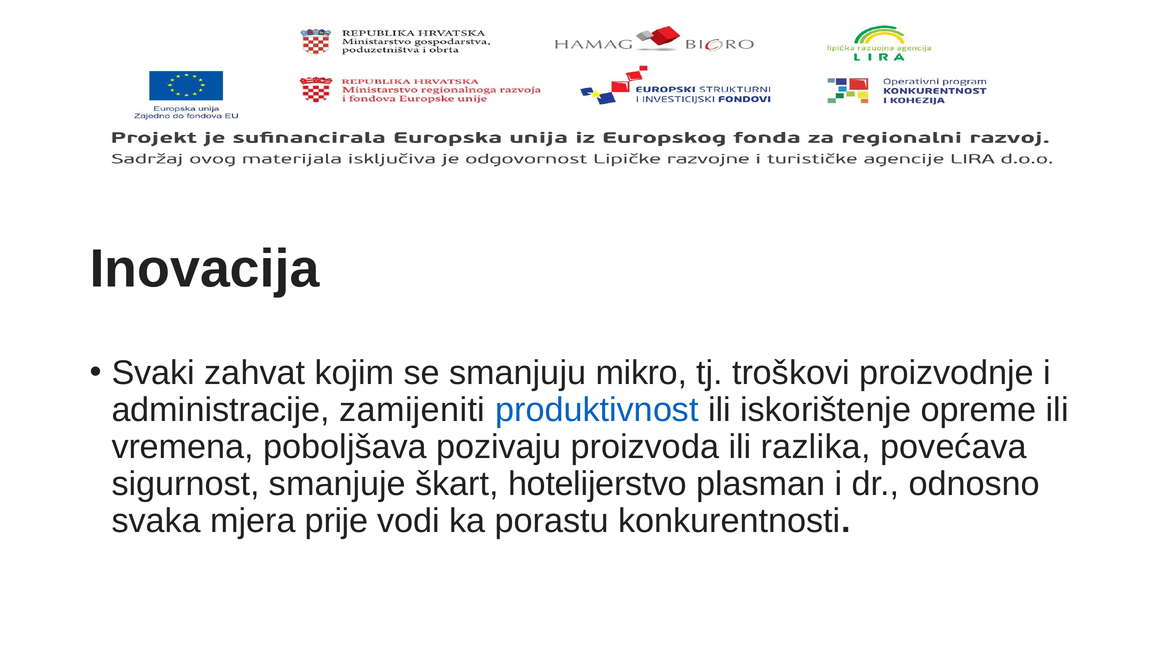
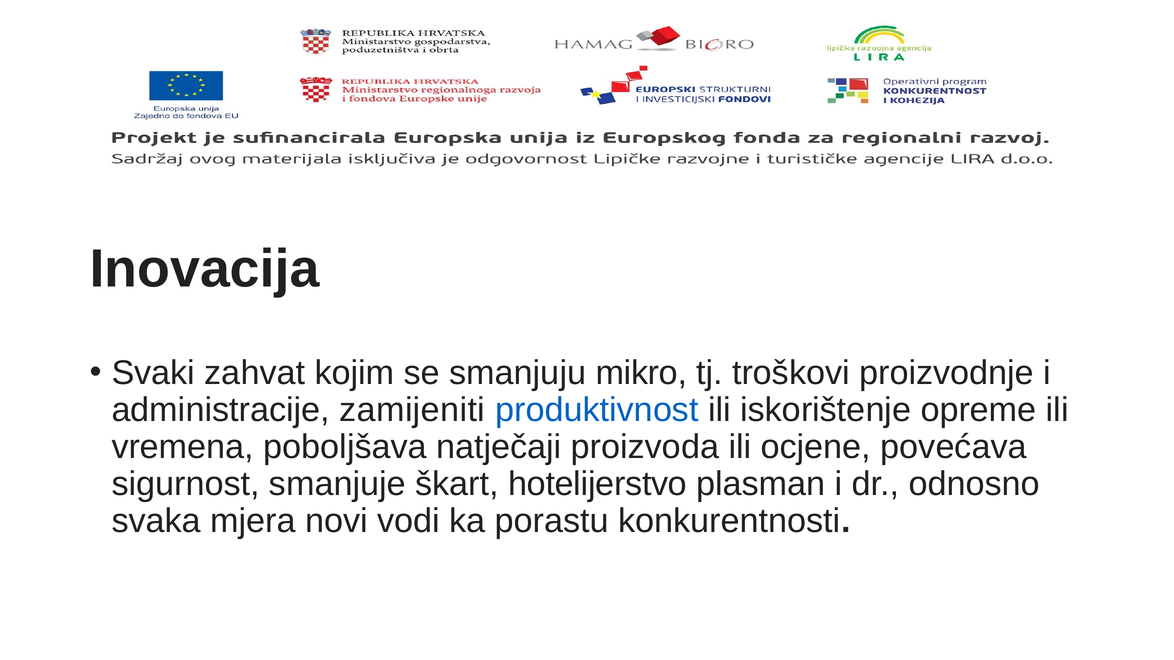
pozivaju: pozivaju -> natječaji
razlika: razlika -> ocjene
prije: prije -> novi
